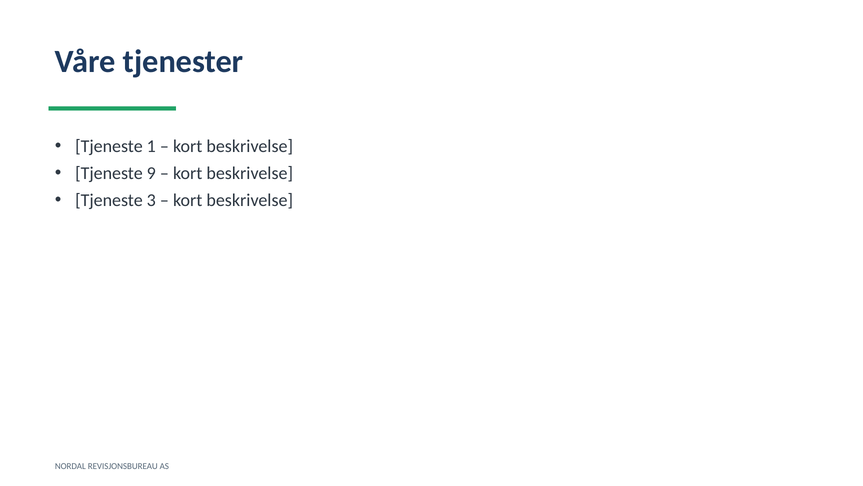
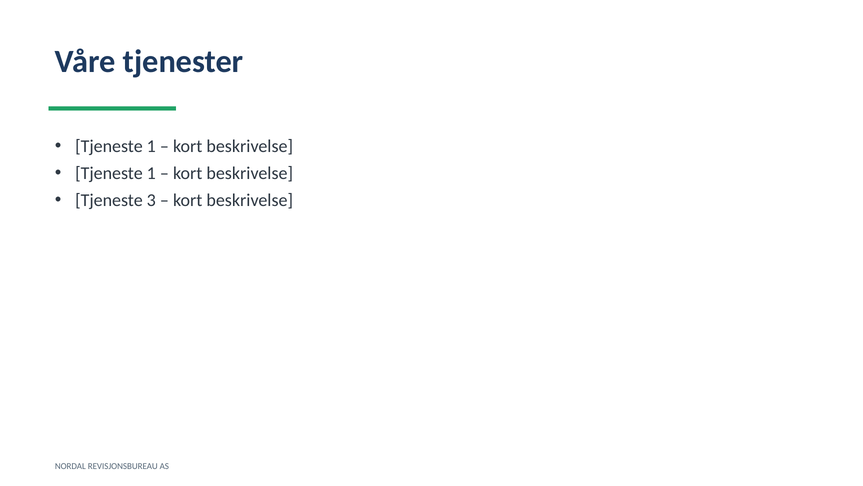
9 at (151, 173): 9 -> 1
